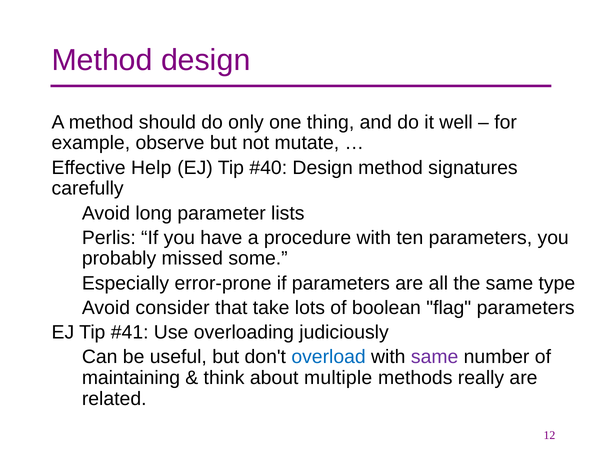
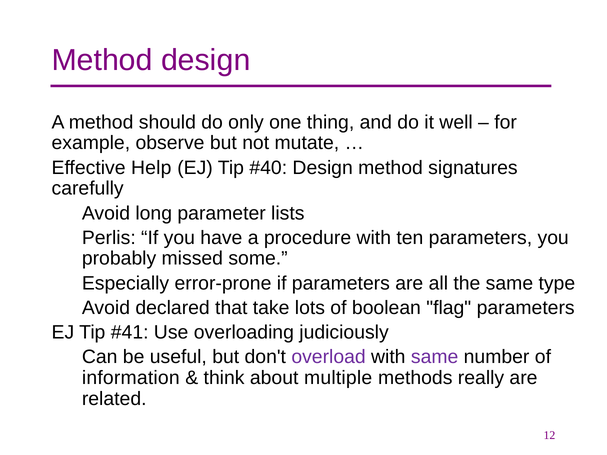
consider: consider -> declared
overload colour: blue -> purple
maintaining: maintaining -> information
